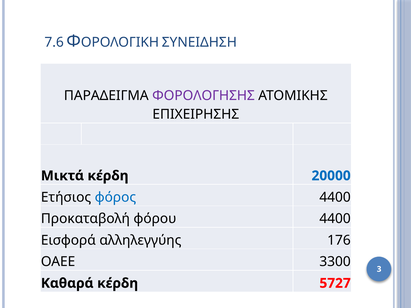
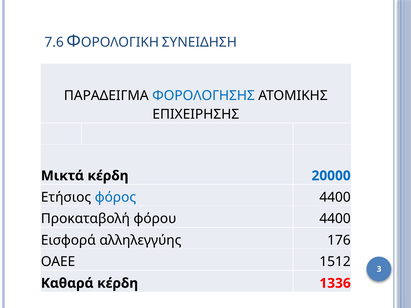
ΦΟΡΟΛΟΓΗΣΗΣ colour: purple -> blue
3300: 3300 -> 1512
5727: 5727 -> 1336
